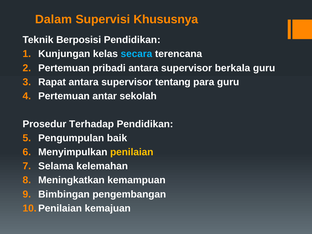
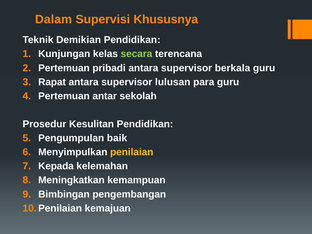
Berposisi: Berposisi -> Demikian
secara colour: light blue -> light green
tentang: tentang -> lulusan
Terhadap: Terhadap -> Kesulitan
Selama: Selama -> Kepada
